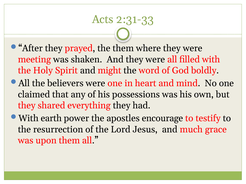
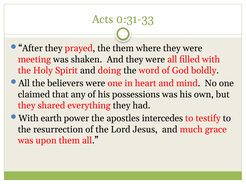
2:31-33: 2:31-33 -> 0:31-33
might: might -> doing
encourage: encourage -> intercedes
